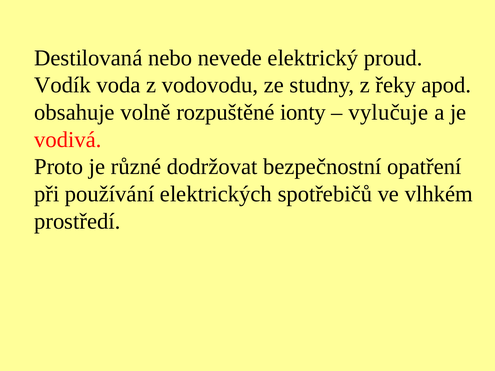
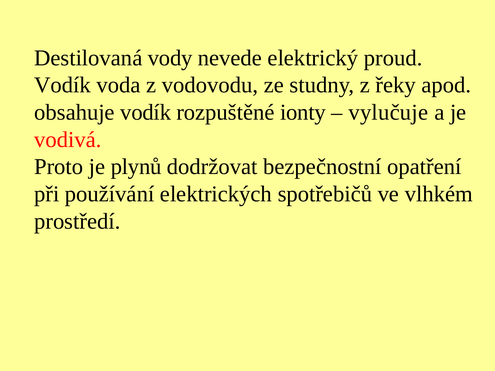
nebo: nebo -> vody
obsahuje volně: volně -> vodík
různé: různé -> plynů
